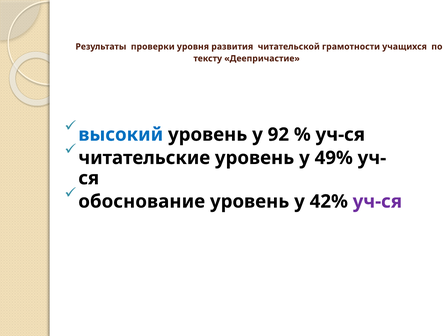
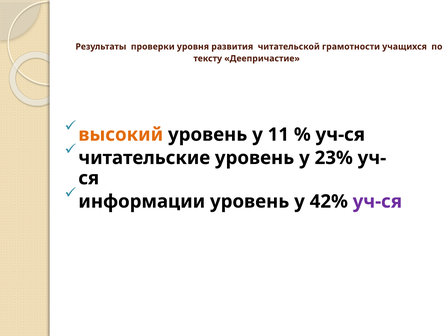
высокий colour: blue -> orange
92: 92 -> 11
49%: 49% -> 23%
обоснование: обоснование -> информации
